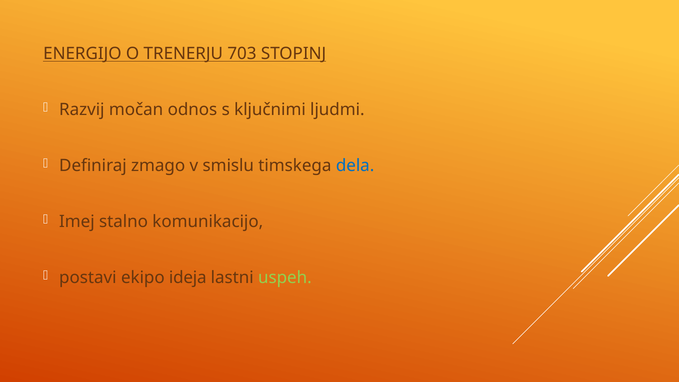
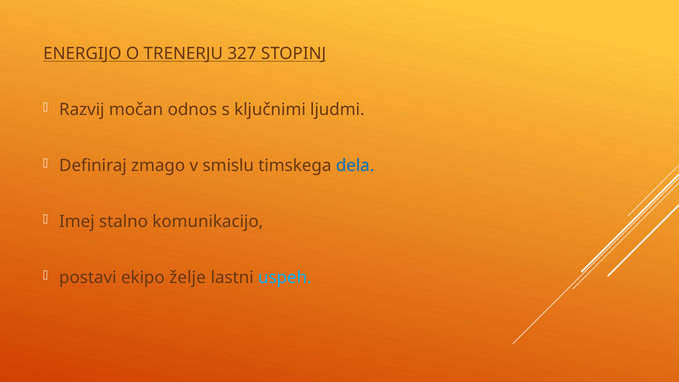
703: 703 -> 327
ideja: ideja -> želje
uspeh colour: light green -> light blue
